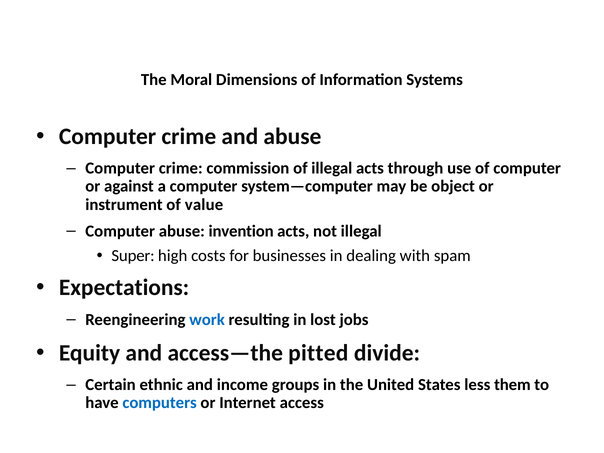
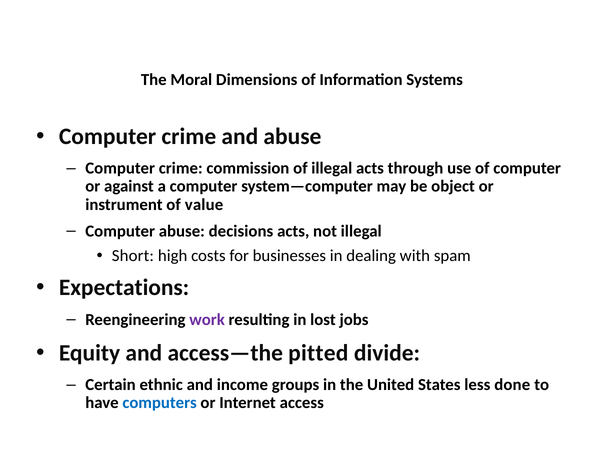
invention: invention -> decisions
Super: Super -> Short
work colour: blue -> purple
them: them -> done
